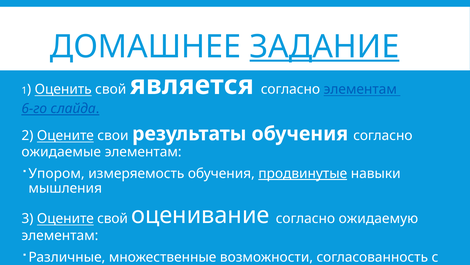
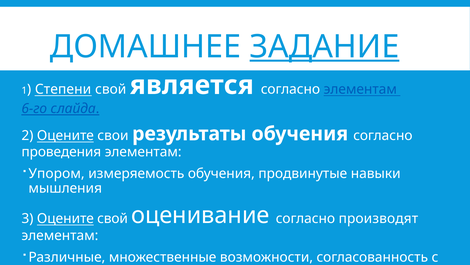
Оценить: Оценить -> Степени
ожидаемые: ожидаемые -> проведения
продвинутые underline: present -> none
ожидаемую: ожидаемую -> производят
